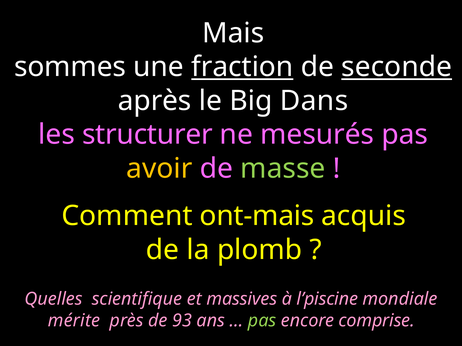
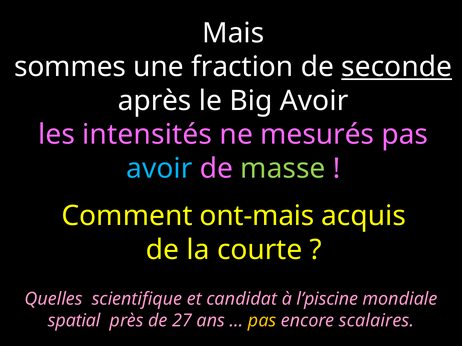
fraction underline: present -> none
Big Dans: Dans -> Avoir
structurer: structurer -> intensités
avoir at (159, 169) colour: yellow -> light blue
plomb: plomb -> courte
massives: massives -> candidat
mérite: mérite -> spatial
93: 93 -> 27
pas at (262, 321) colour: light green -> yellow
comprise: comprise -> scalaires
